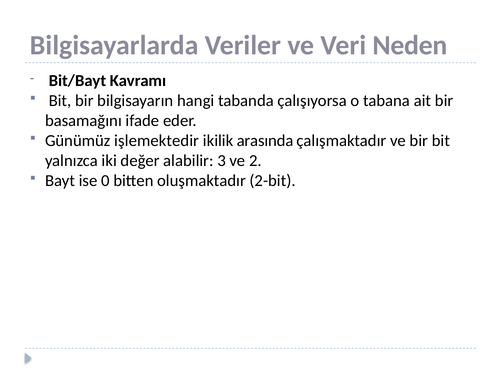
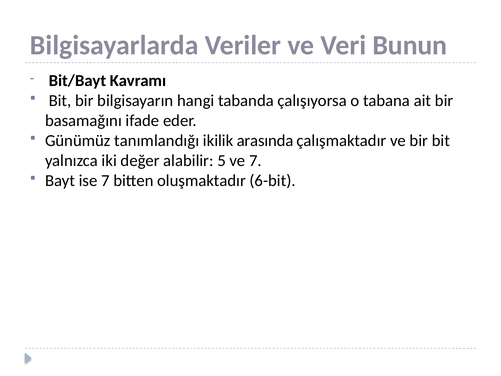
Neden: Neden -> Bunun
işlemektedir: işlemektedir -> tanımlandığı
3: 3 -> 5
ve 2: 2 -> 7
ise 0: 0 -> 7
2-bit: 2-bit -> 6-bit
